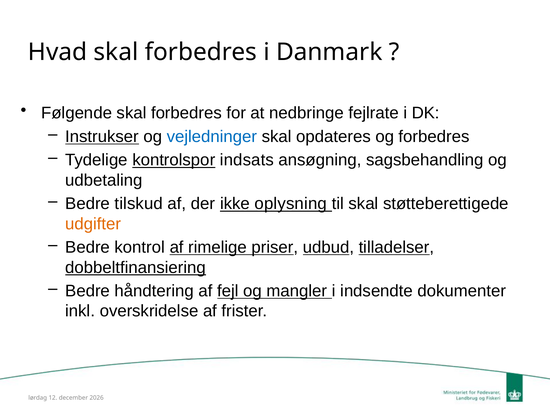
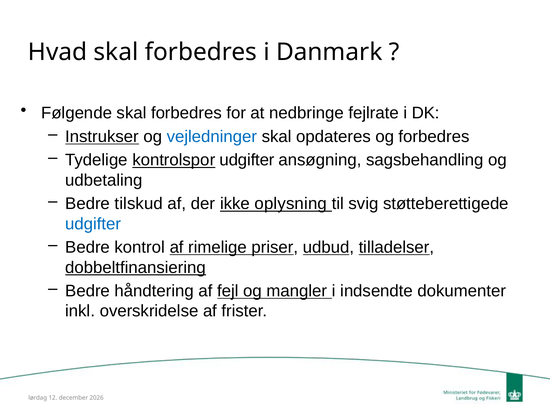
kontrolspor indsats: indsats -> udgifter
til skal: skal -> svig
udgifter at (93, 224) colour: orange -> blue
